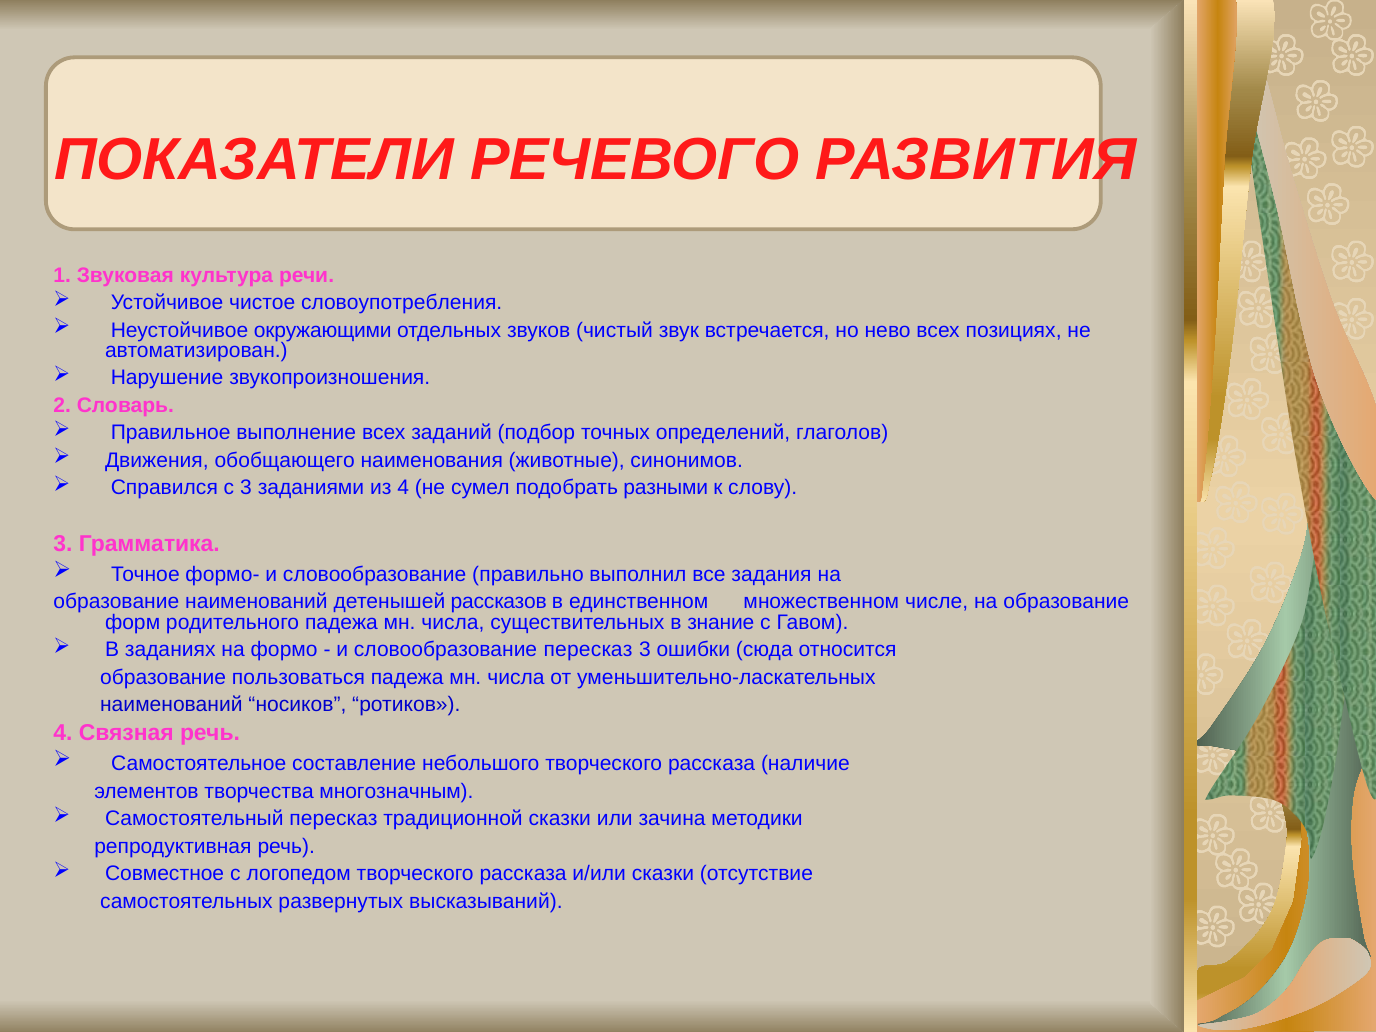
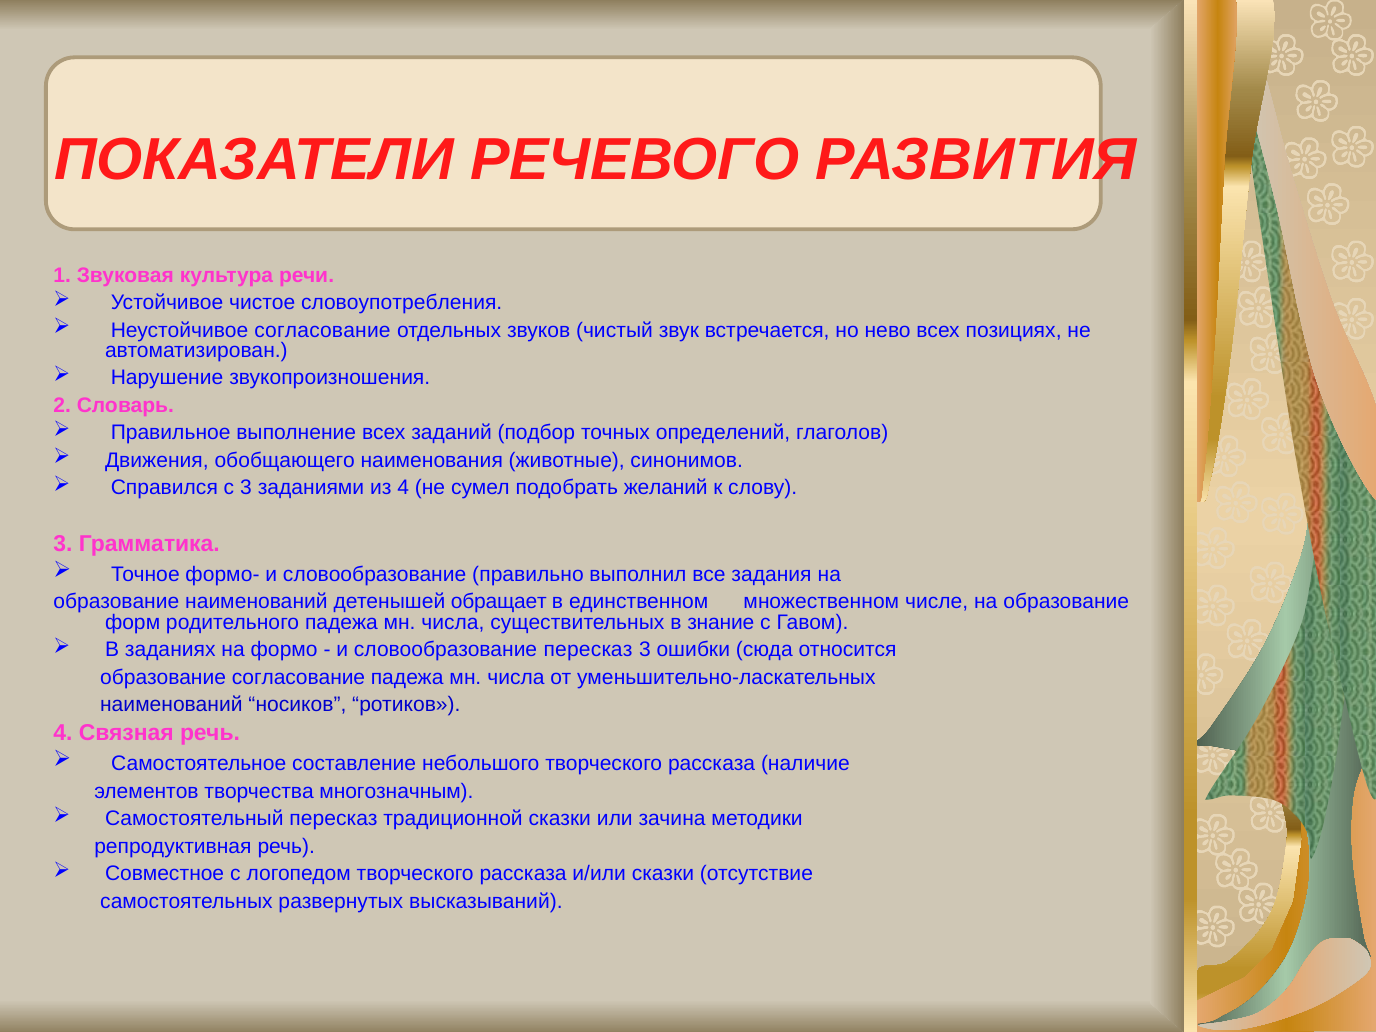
Неустойчивое окружающими: окружающими -> согласование
разными: разными -> желаний
рассказов: рассказов -> обращает
образование пользоваться: пользоваться -> согласование
